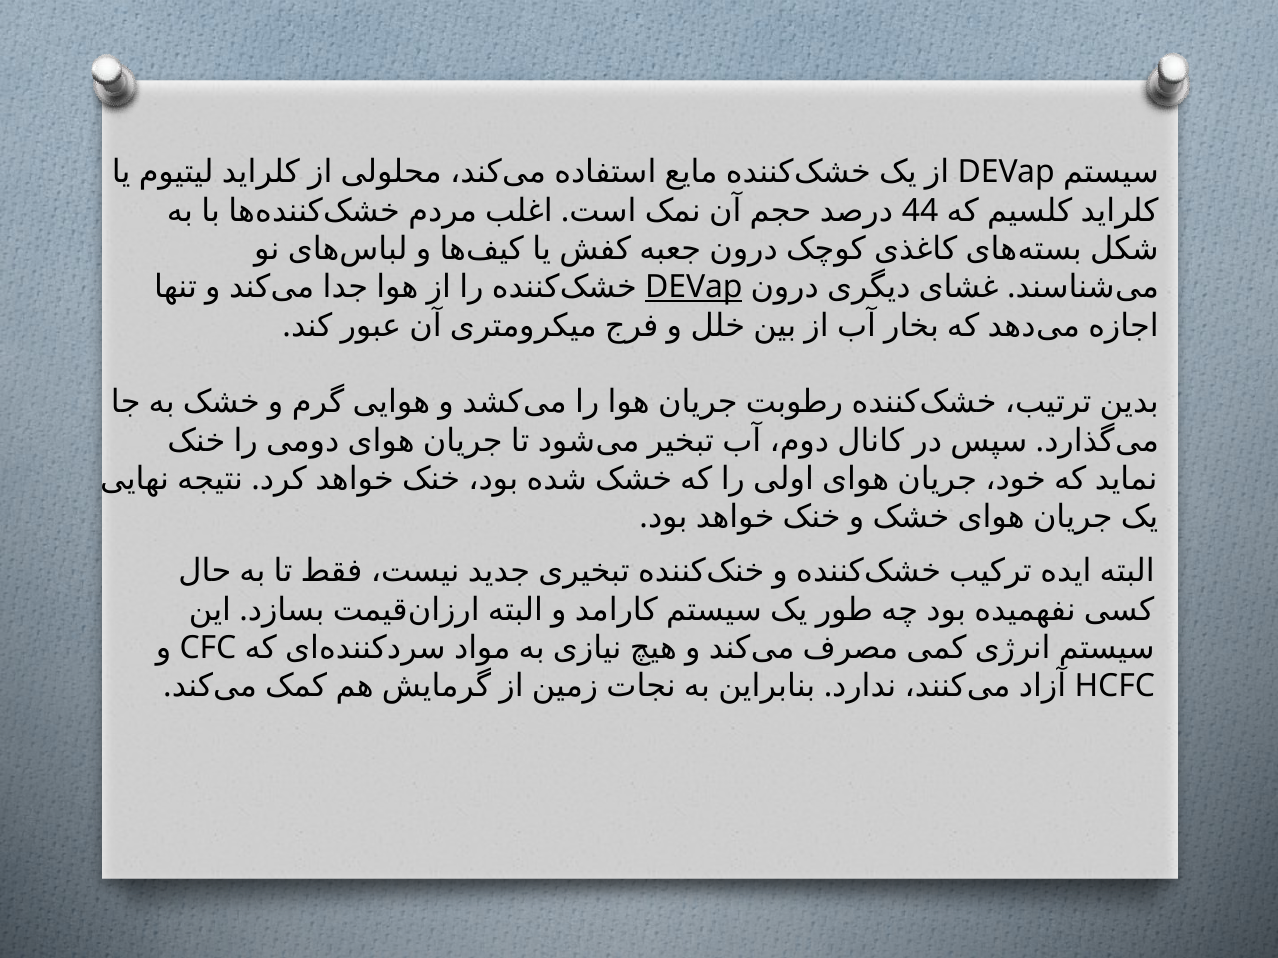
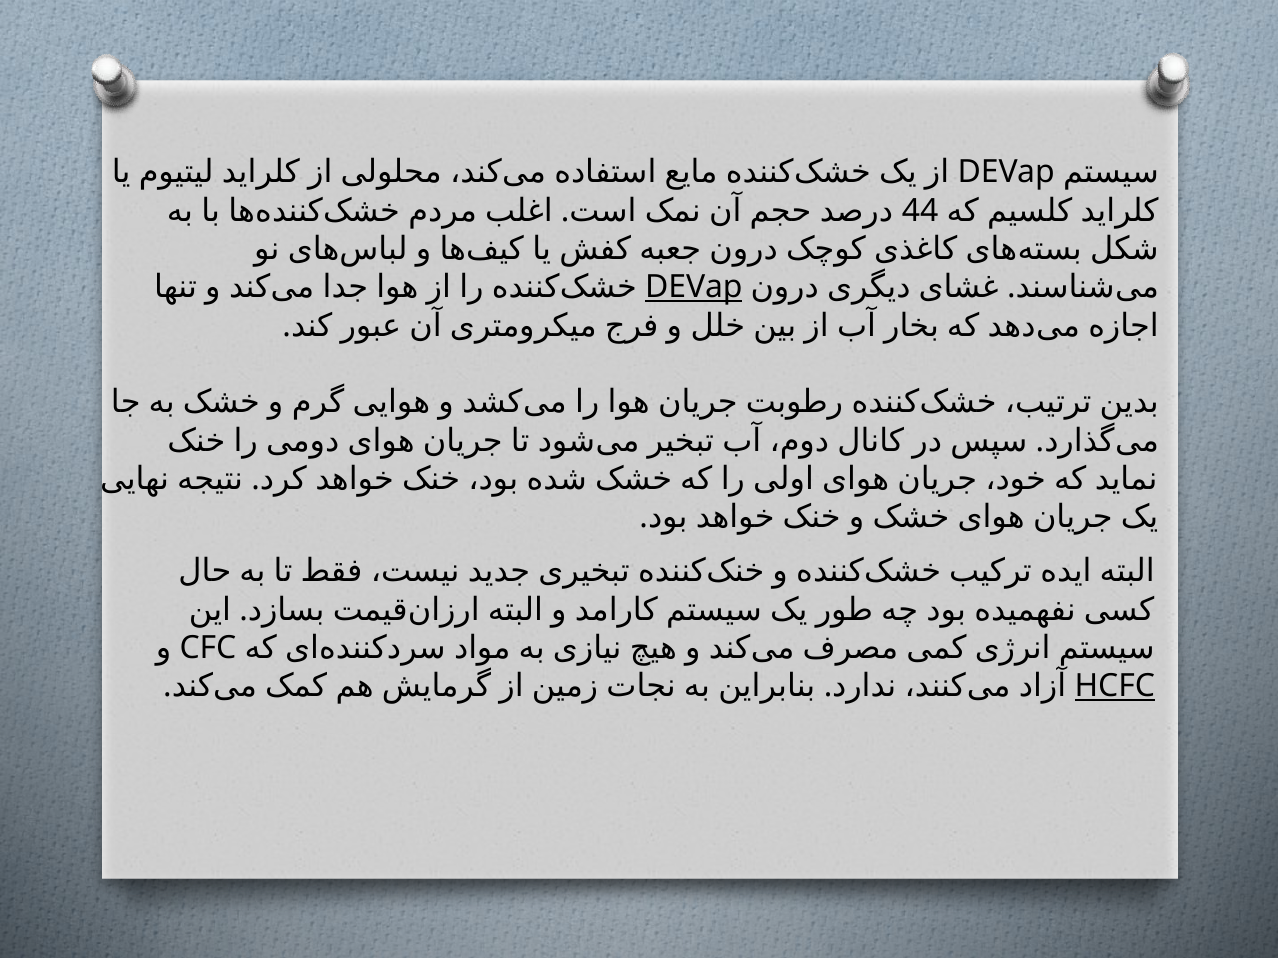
HCFC underline: none -> present
